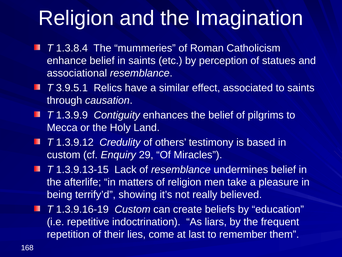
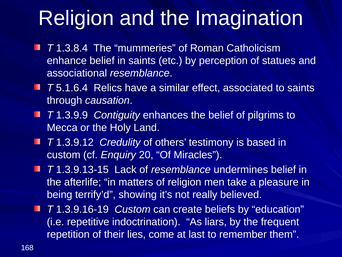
3.9.5.1: 3.9.5.1 -> 5.1.6.4
29: 29 -> 20
